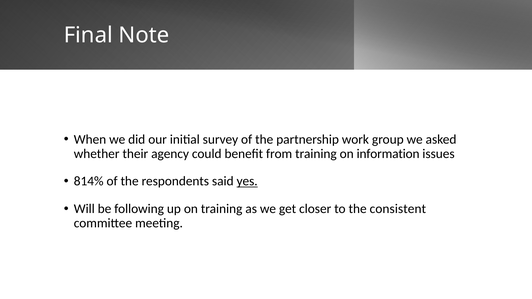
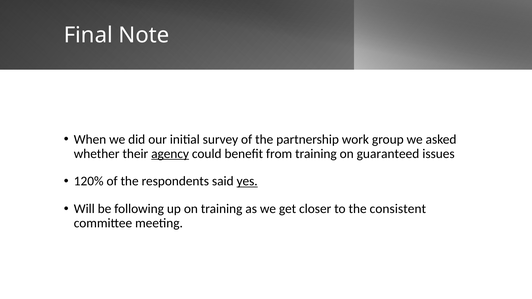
agency underline: none -> present
information: information -> guaranteed
814%: 814% -> 120%
